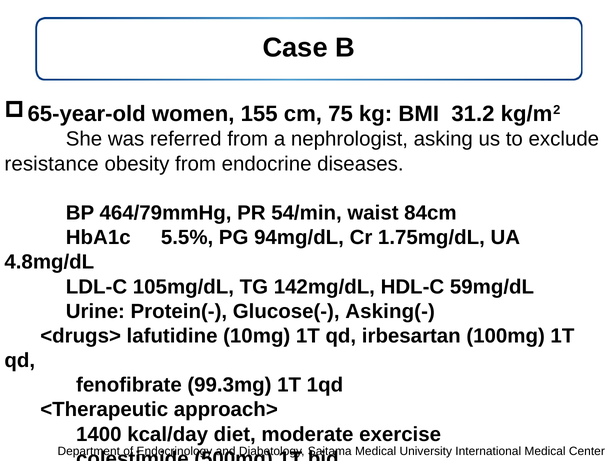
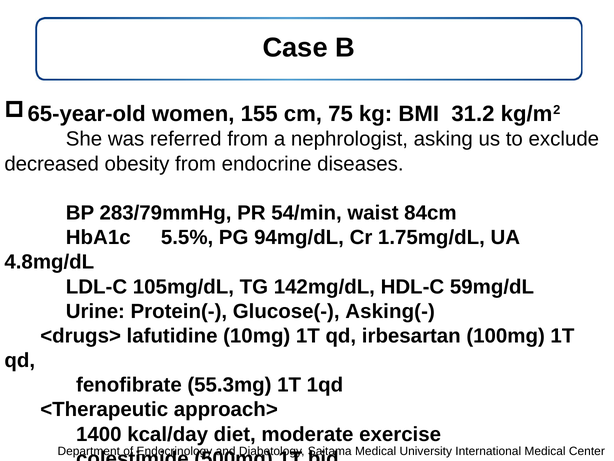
resistance: resistance -> decreased
464/79mmHg: 464/79mmHg -> 283/79mmHg
99.3mg: 99.3mg -> 55.3mg
